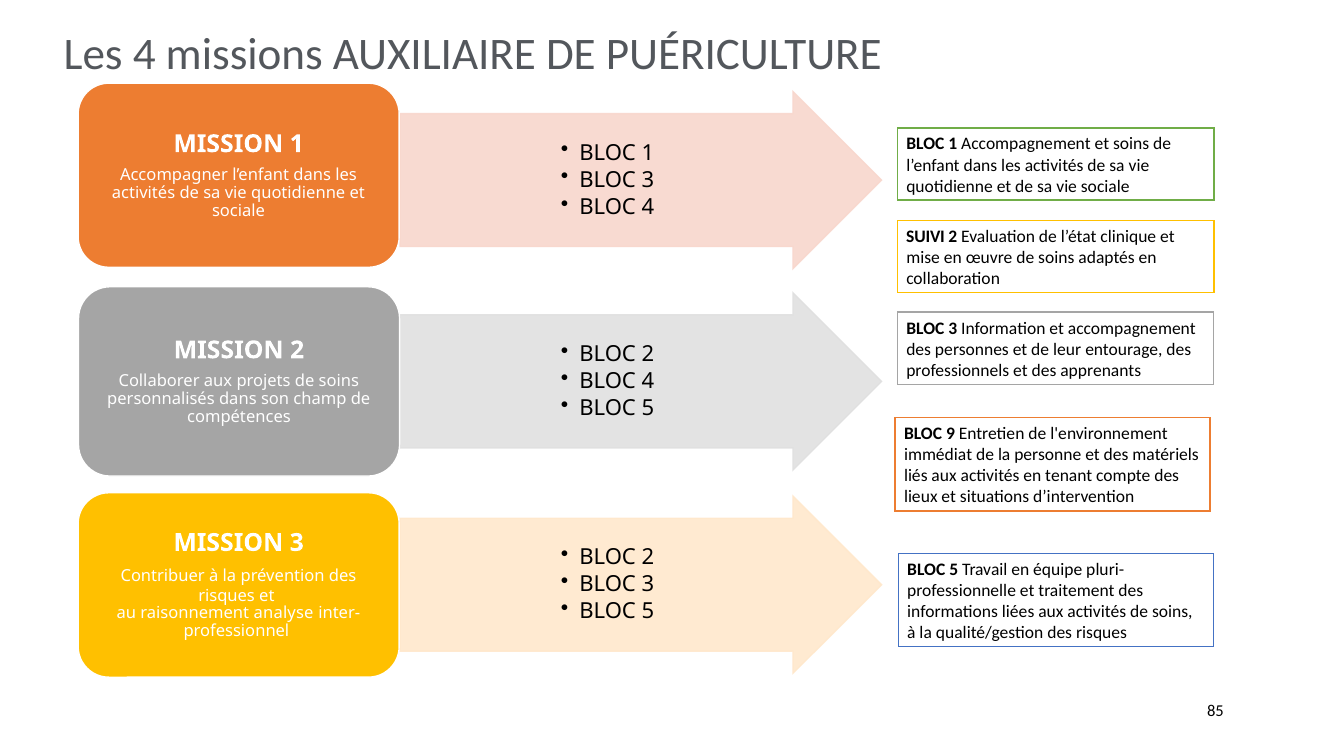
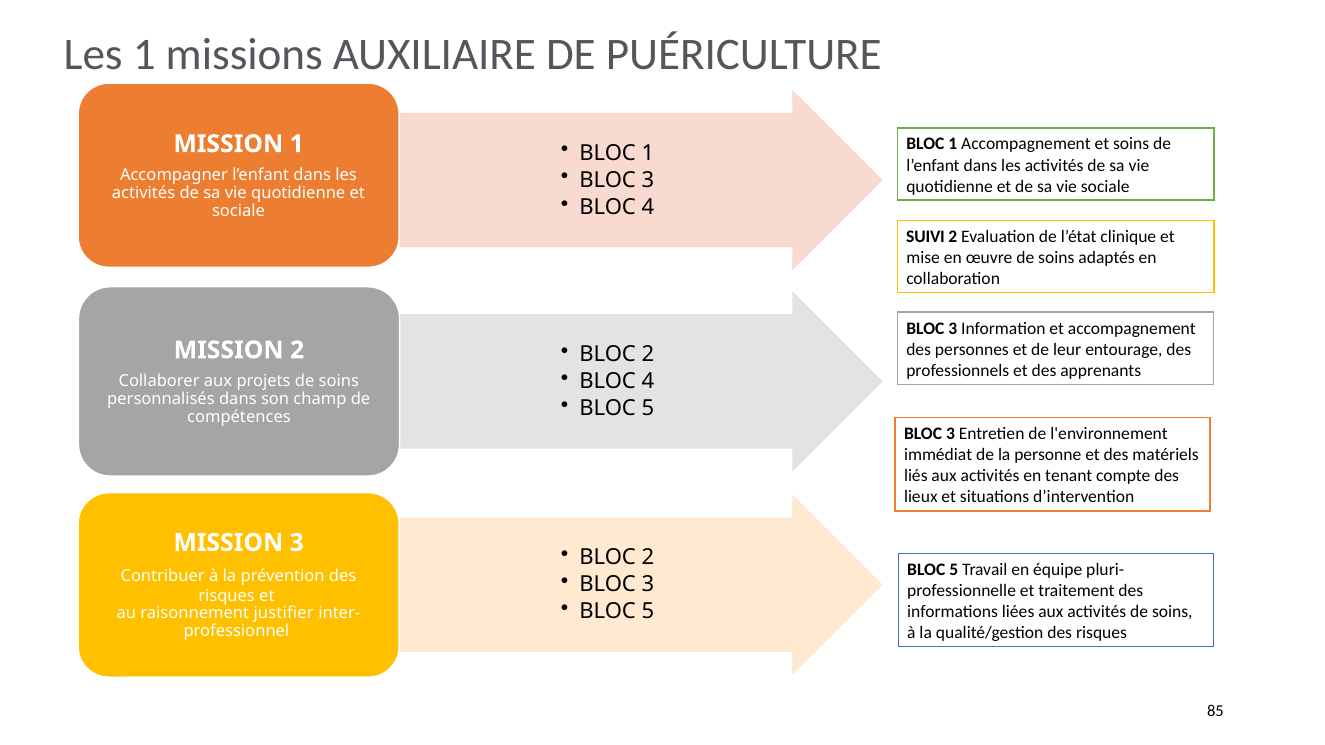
Les 4: 4 -> 1
9 at (950, 434): 9 -> 3
analyse: analyse -> justifier
